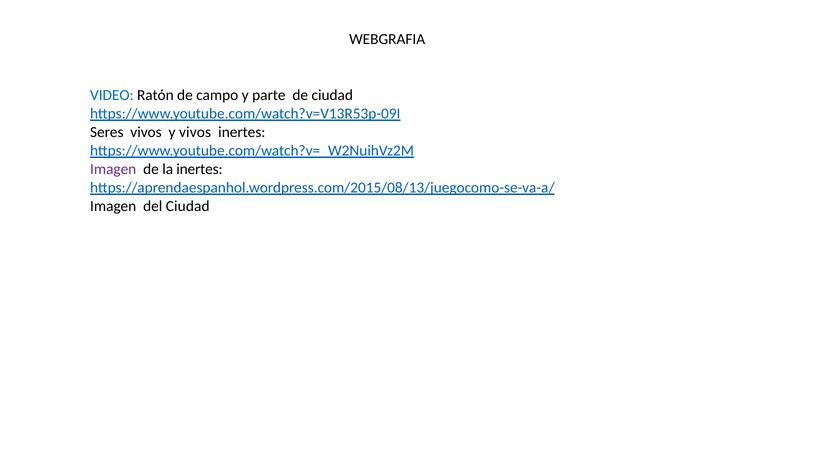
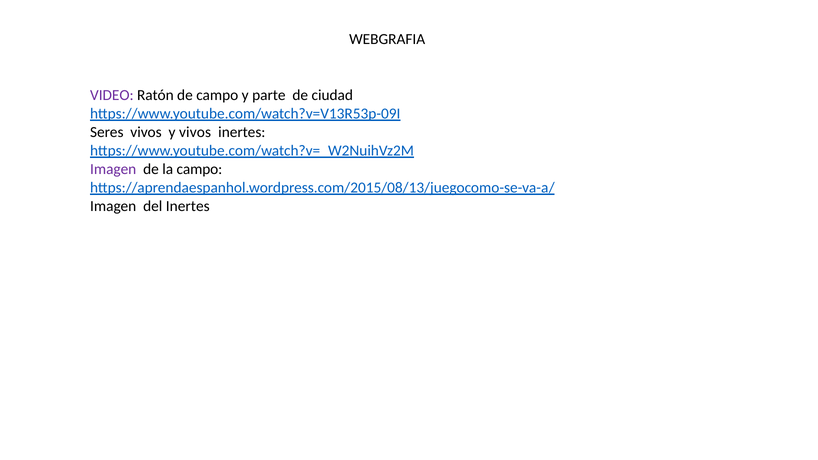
VIDEO colour: blue -> purple
la inertes: inertes -> campo
del Ciudad: Ciudad -> Inertes
